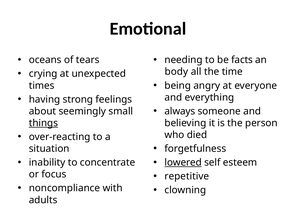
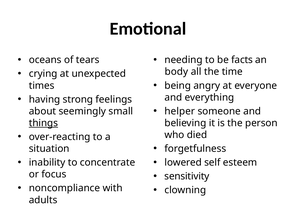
always: always -> helper
lowered underline: present -> none
repetitive: repetitive -> sensitivity
